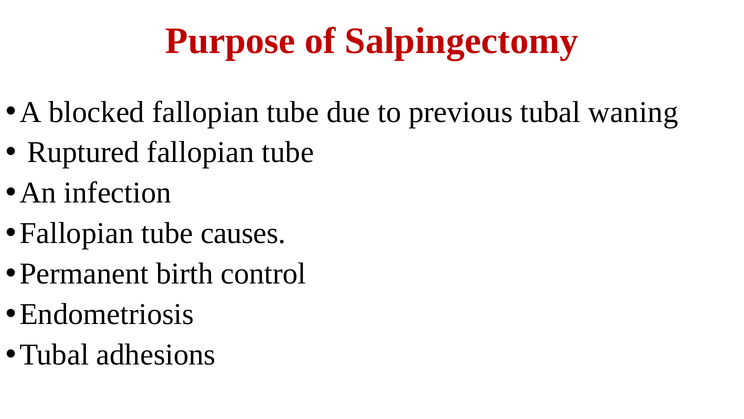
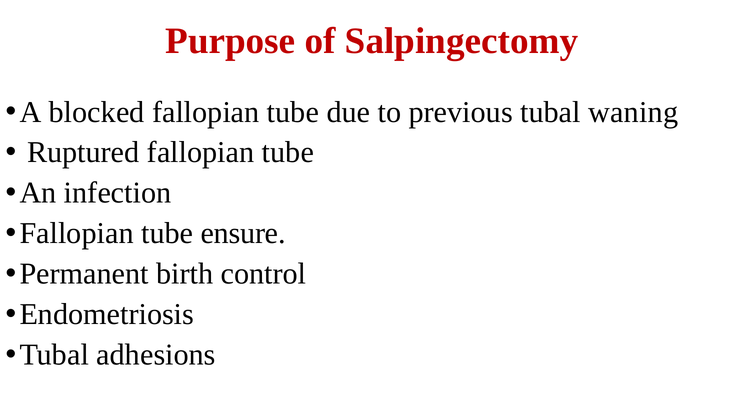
causes: causes -> ensure
